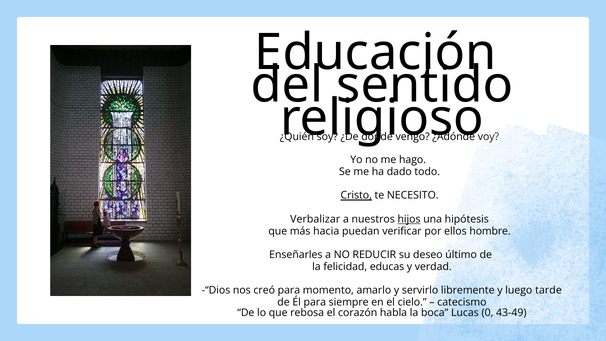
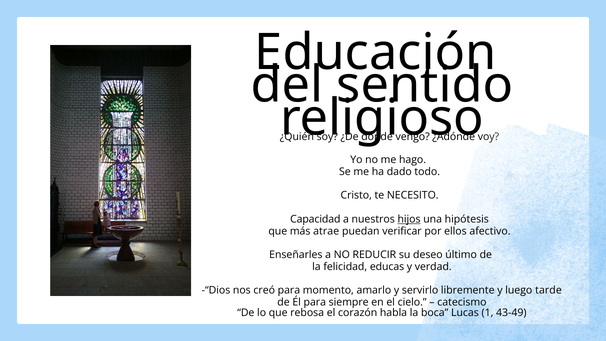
Cristo underline: present -> none
Verbalizar: Verbalizar -> Capacidad
hacia: hacia -> atrae
hombre: hombre -> afectivo
0: 0 -> 1
